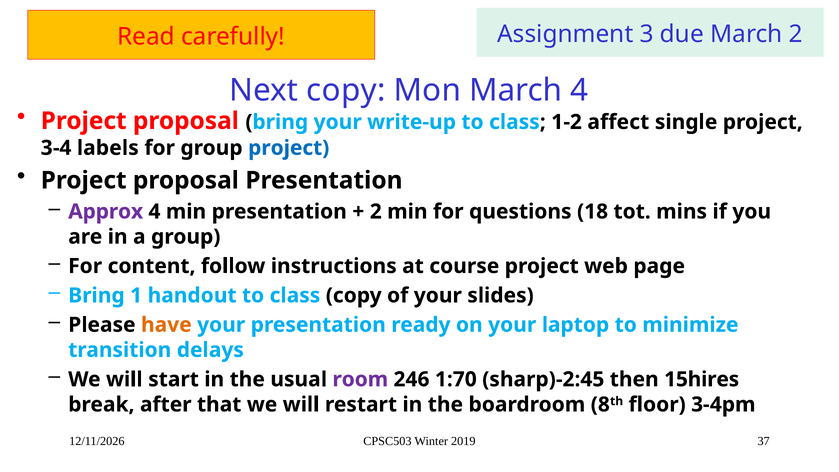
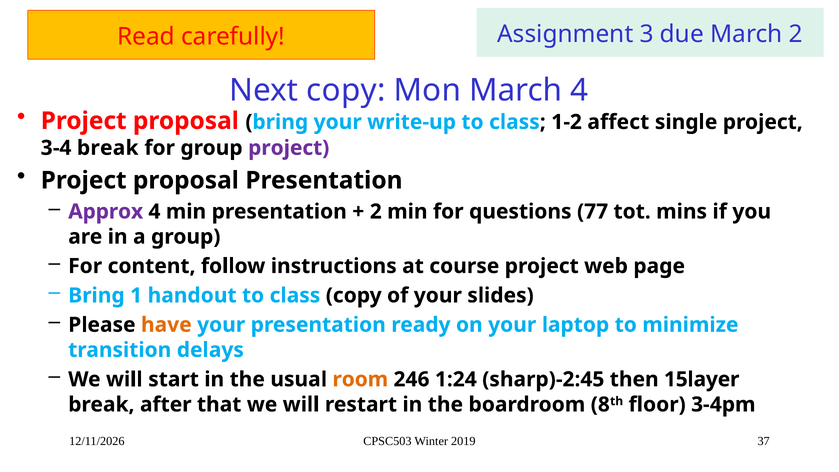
3-4 labels: labels -> break
project at (289, 148) colour: blue -> purple
18: 18 -> 77
room colour: purple -> orange
1:70: 1:70 -> 1:24
15hires: 15hires -> 15layer
